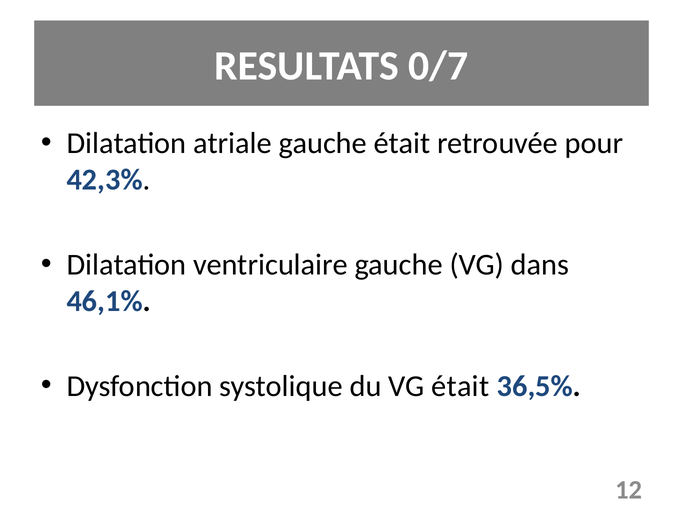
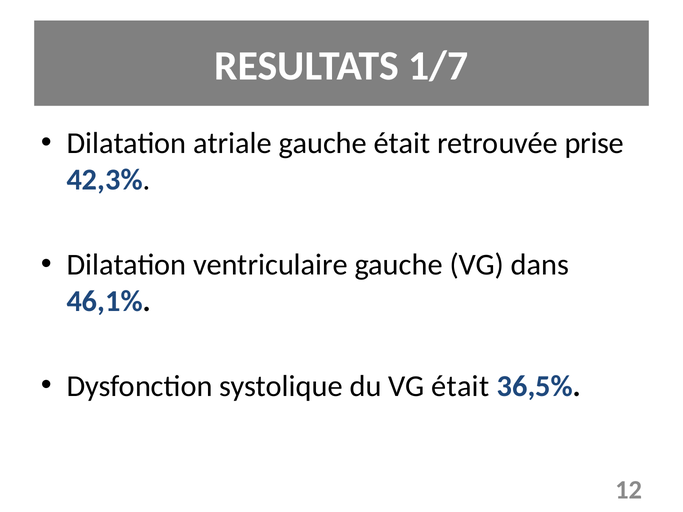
0/7: 0/7 -> 1/7
pour: pour -> prise
